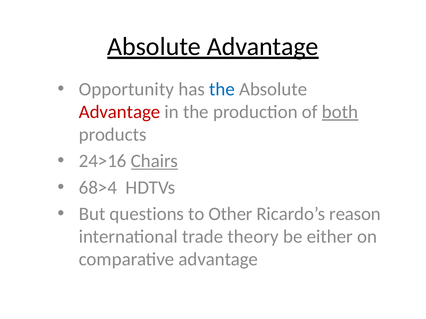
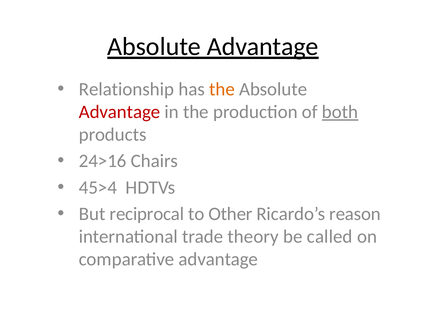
Opportunity: Opportunity -> Relationship
the at (222, 89) colour: blue -> orange
Chairs underline: present -> none
68>4: 68>4 -> 45>4
questions: questions -> reciprocal
either: either -> called
